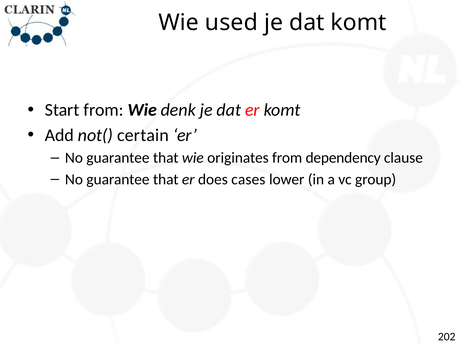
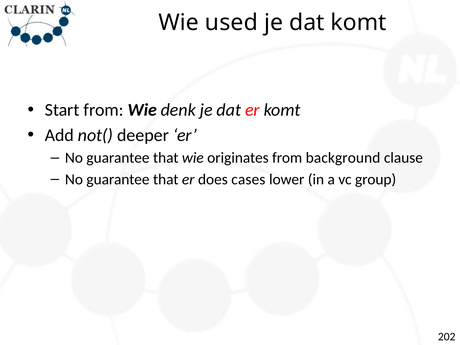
certain: certain -> deeper
dependency: dependency -> background
